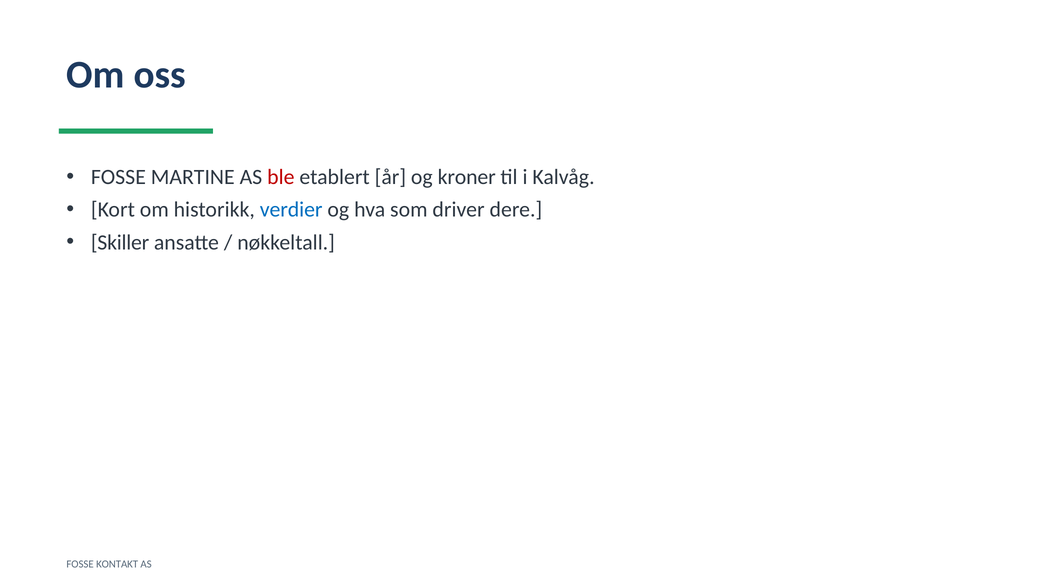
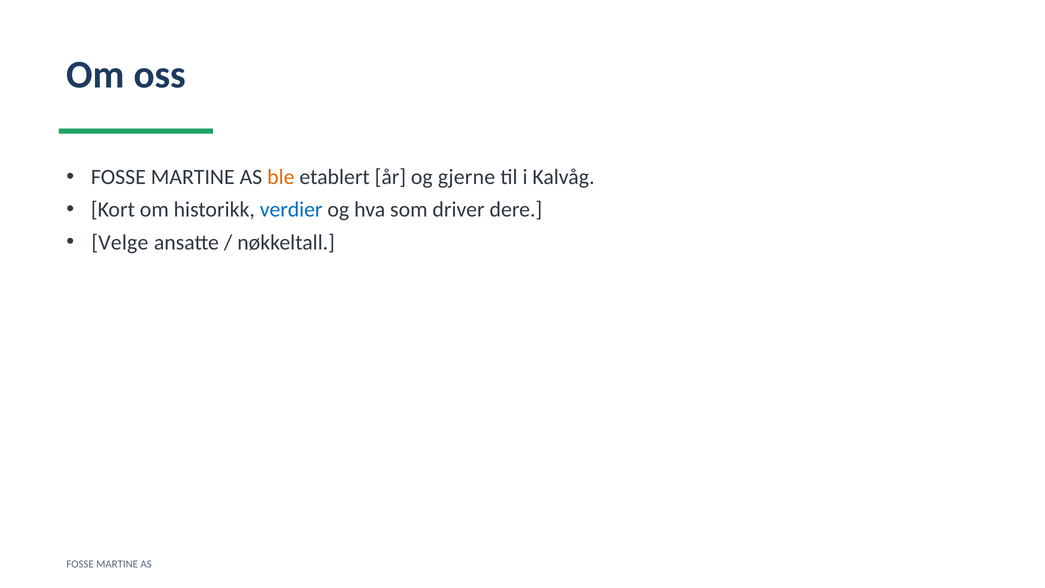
ble colour: red -> orange
kroner: kroner -> gjerne
Skiller: Skiller -> Velge
KONTAKT at (117, 564): KONTAKT -> MARTINE
